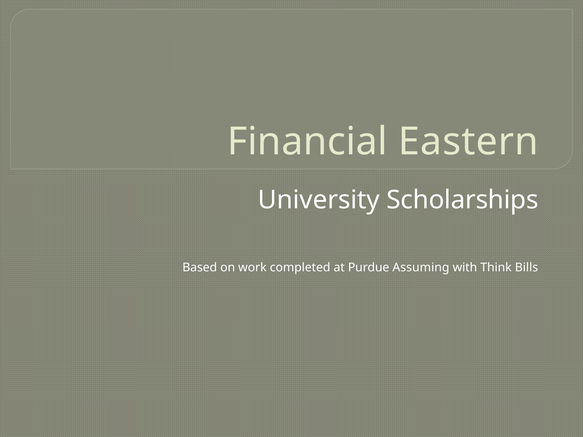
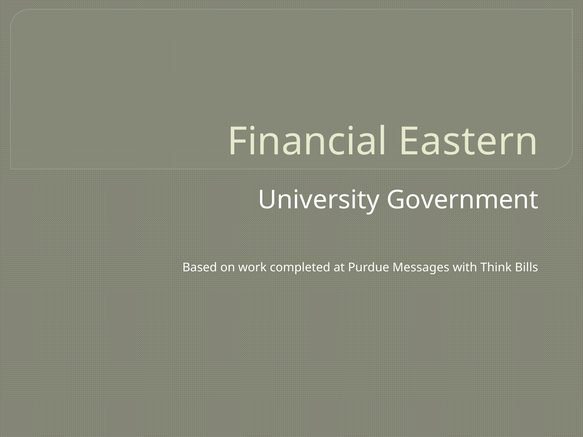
Scholarships: Scholarships -> Government
Assuming: Assuming -> Messages
